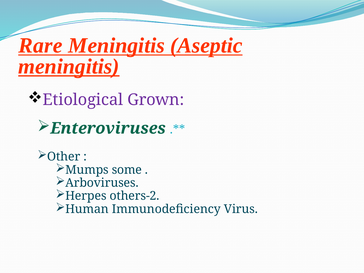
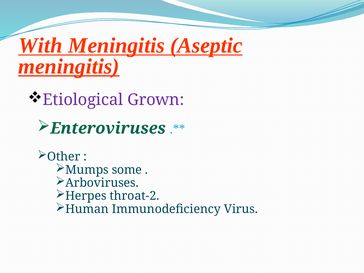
Rare: Rare -> With
others-2: others-2 -> throat-2
